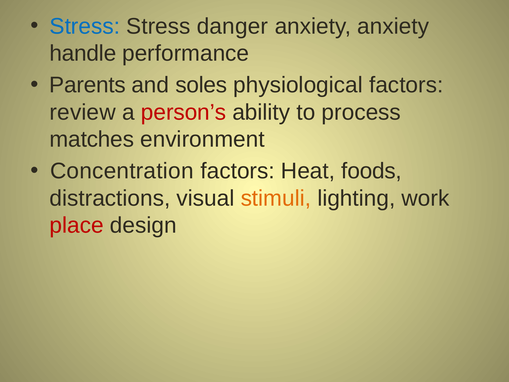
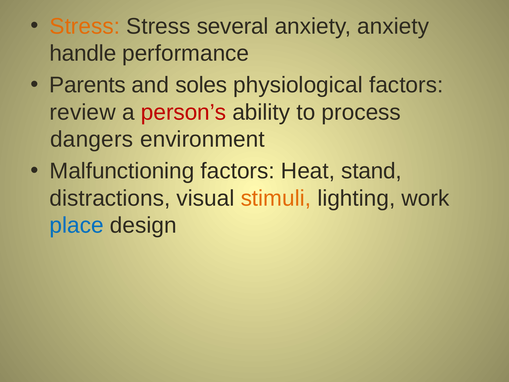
Stress at (85, 26) colour: blue -> orange
danger: danger -> several
matches: matches -> dangers
Concentration: Concentration -> Malfunctioning
foods: foods -> stand
place colour: red -> blue
